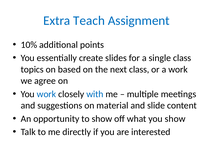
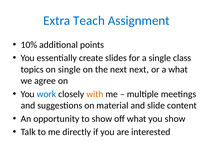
on based: based -> single
next class: class -> next
a work: work -> what
with colour: blue -> orange
